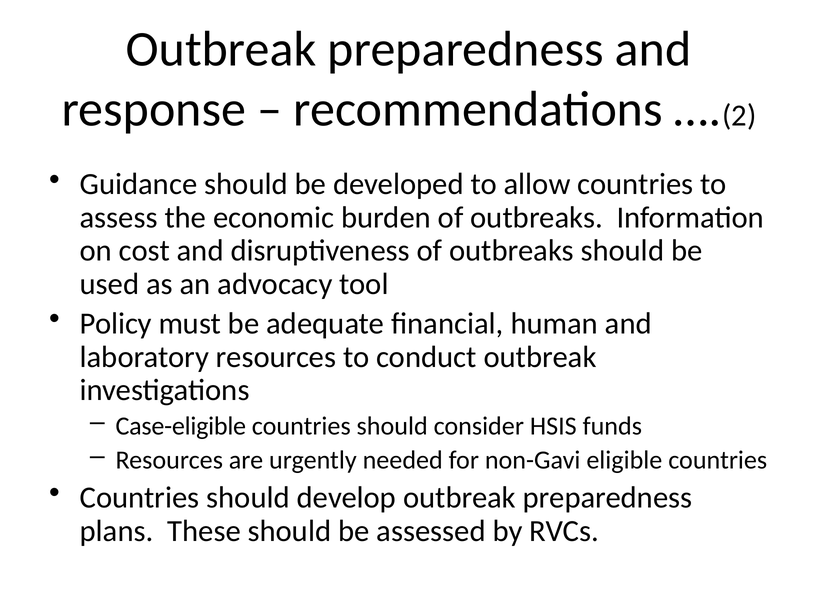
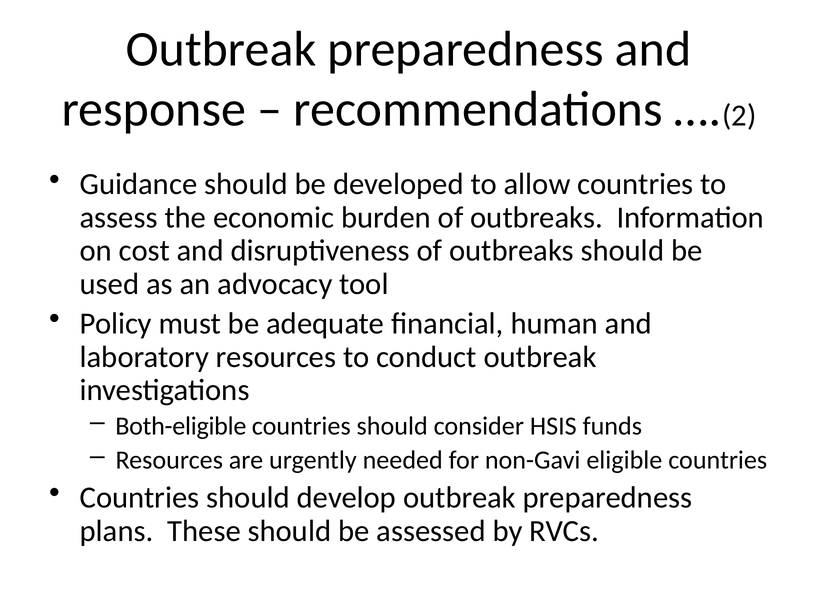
Case-eligible: Case-eligible -> Both-eligible
